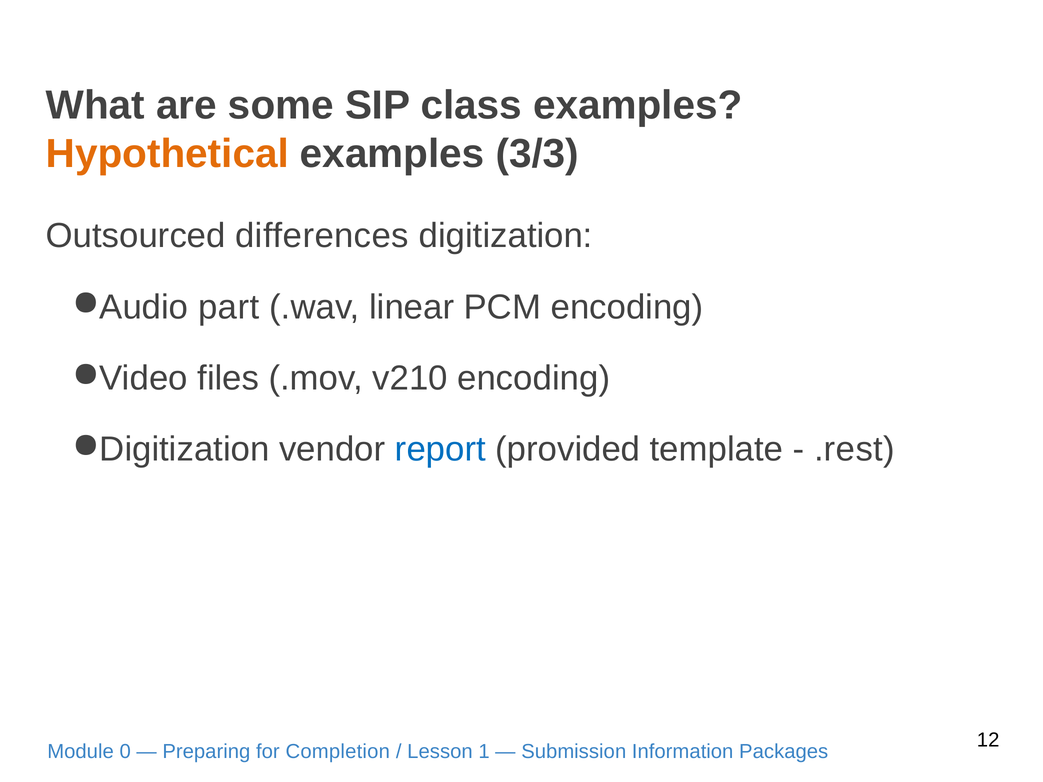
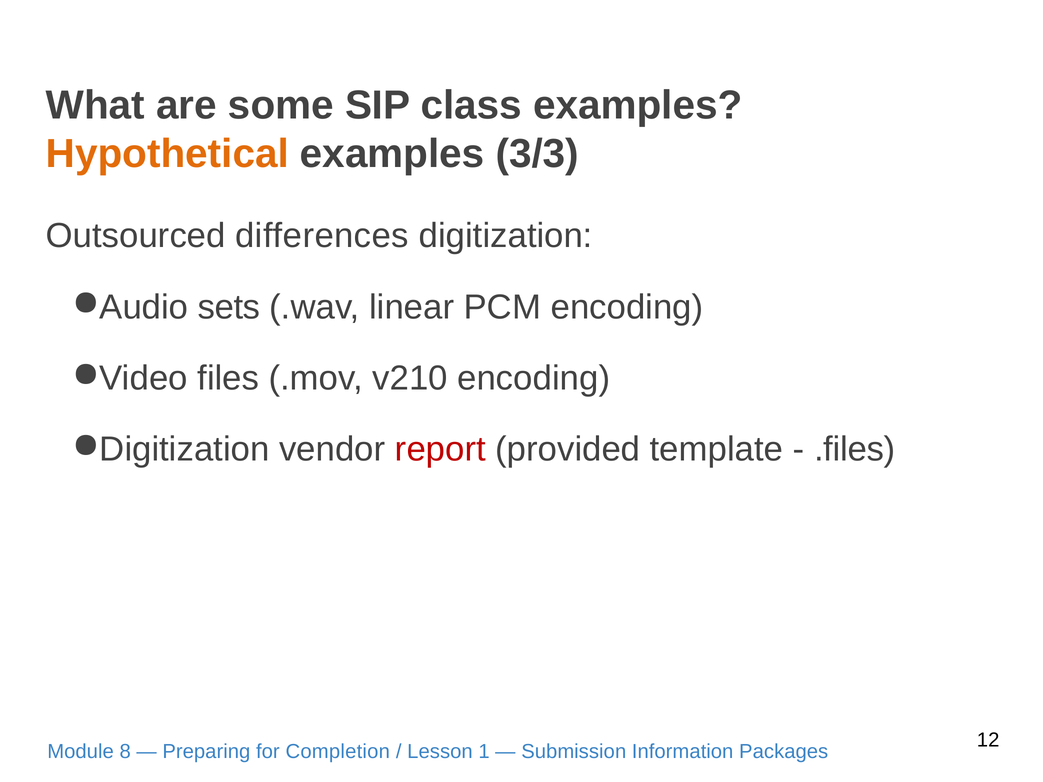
part: part -> sets
report colour: blue -> red
.rest: .rest -> .files
0: 0 -> 8
